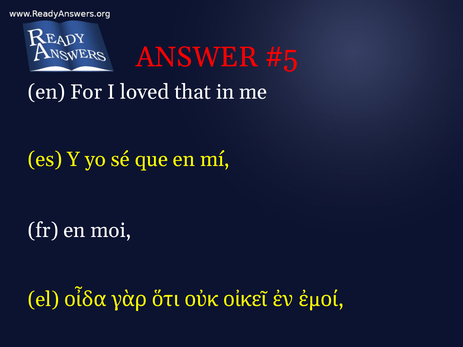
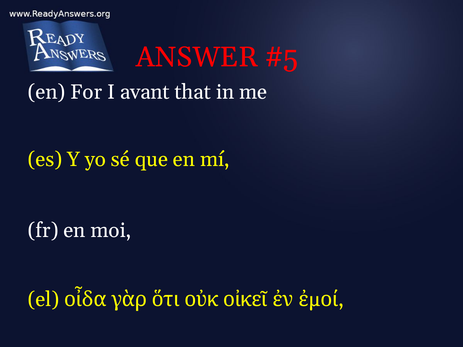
loved: loved -> avant
